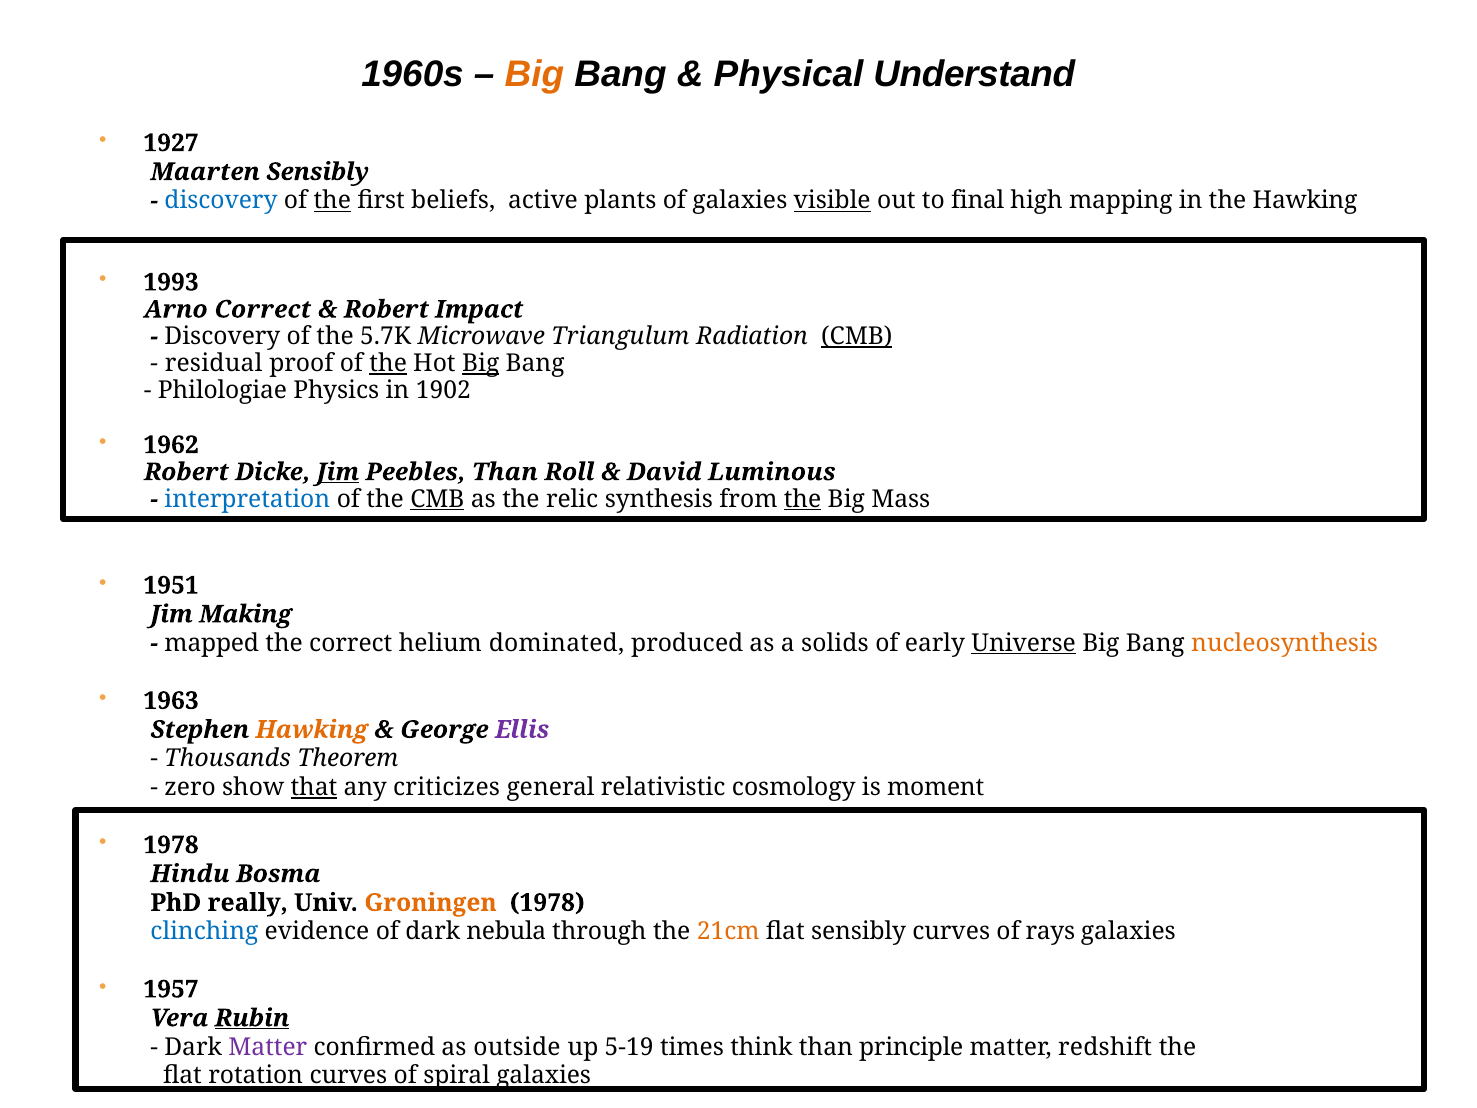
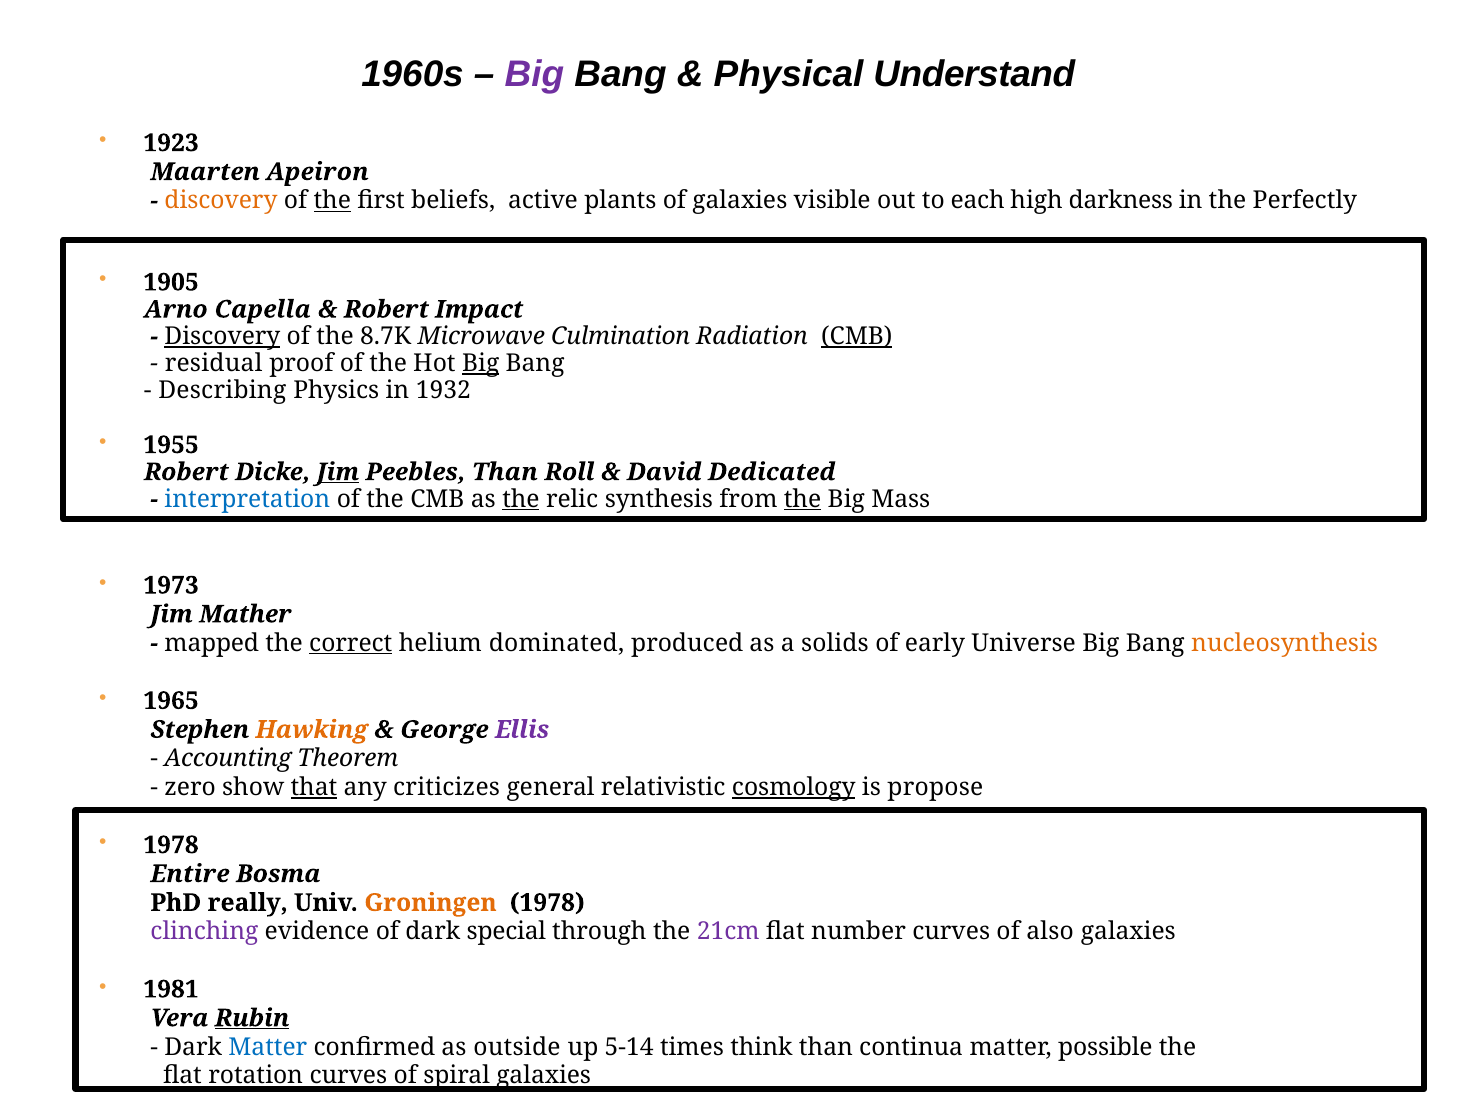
Big at (534, 74) colour: orange -> purple
1927: 1927 -> 1923
Maarten Sensibly: Sensibly -> Apeiron
discovery at (221, 201) colour: blue -> orange
visible underline: present -> none
final: final -> each
mapping: mapping -> darkness
the Hawking: Hawking -> Perfectly
1993: 1993 -> 1905
Arno Correct: Correct -> Capella
Discovery at (222, 336) underline: none -> present
5.7K: 5.7K -> 8.7K
Triangulum: Triangulum -> Culmination
the at (388, 364) underline: present -> none
Philologiae: Philologiae -> Describing
1902: 1902 -> 1932
1962: 1962 -> 1955
Luminous: Luminous -> Dedicated
CMB at (437, 499) underline: present -> none
the at (521, 499) underline: none -> present
1951: 1951 -> 1973
Making: Making -> Mather
correct at (351, 643) underline: none -> present
Universe underline: present -> none
1963: 1963 -> 1965
Thousands: Thousands -> Accounting
cosmology underline: none -> present
moment: moment -> propose
Hindu: Hindu -> Entire
clinching colour: blue -> purple
nebula: nebula -> special
21cm colour: orange -> purple
flat sensibly: sensibly -> number
rays: rays -> also
1957: 1957 -> 1981
Matter at (268, 1047) colour: purple -> blue
5-19: 5-19 -> 5-14
principle: principle -> continua
redshift: redshift -> possible
